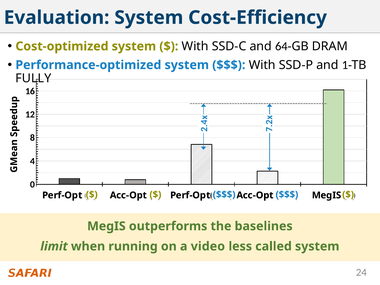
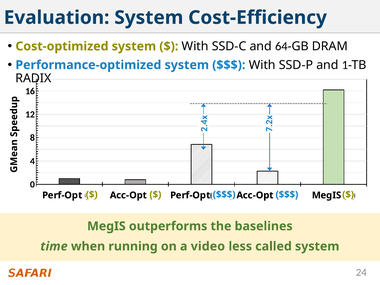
FULLY: FULLY -> RADIX
limit: limit -> time
